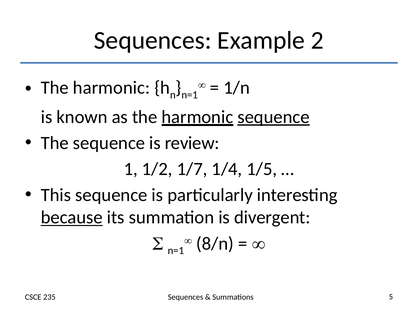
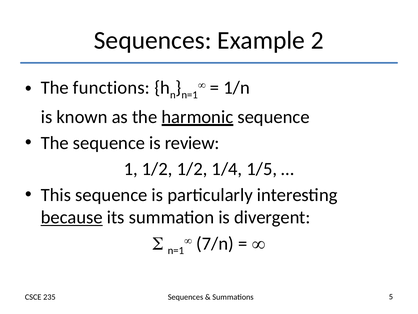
harmonic at (112, 88): harmonic -> functions
sequence at (274, 117) underline: present -> none
1/2 1/7: 1/7 -> 1/2
8/n: 8/n -> 7/n
